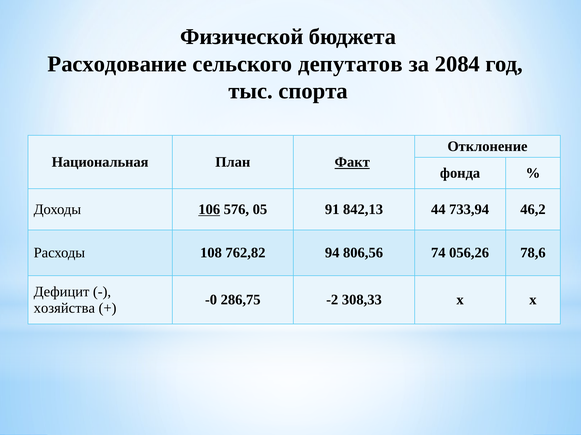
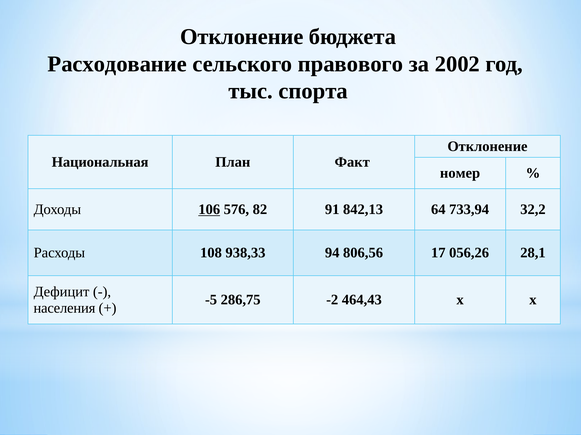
Физической at (242, 37): Физической -> Отклонение
депутатов: депутатов -> правового
2084: 2084 -> 2002
Факт underline: present -> none
фонда: фонда -> номер
05: 05 -> 82
44: 44 -> 64
46,2: 46,2 -> 32,2
762,82: 762,82 -> 938,33
74: 74 -> 17
78,6: 78,6 -> 28,1
-0: -0 -> -5
308,33: 308,33 -> 464,43
хозяйства: хозяйства -> населения
